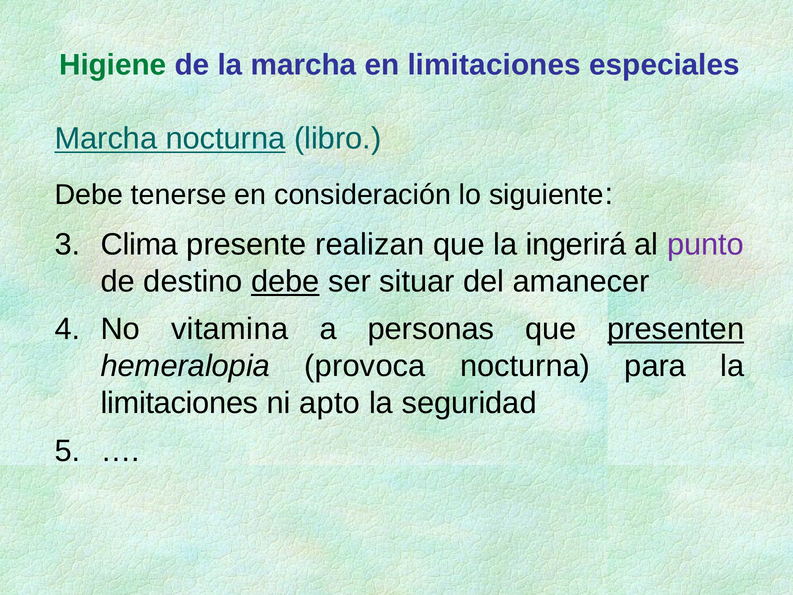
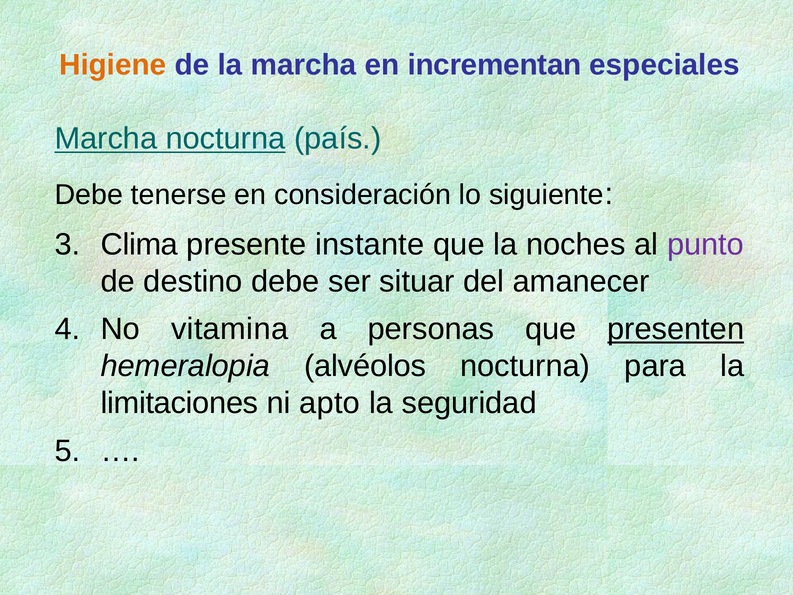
Higiene colour: green -> orange
en limitaciones: limitaciones -> incrementan
libro: libro -> país
realizan: realizan -> instante
ingerirá: ingerirá -> noches
debe at (285, 281) underline: present -> none
provoca: provoca -> alvéolos
